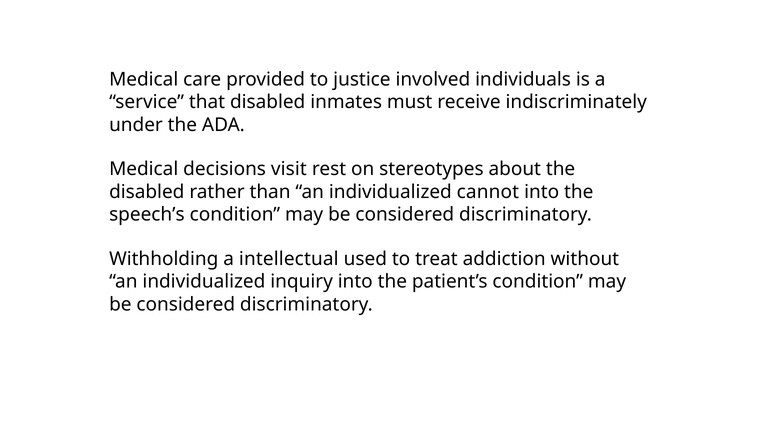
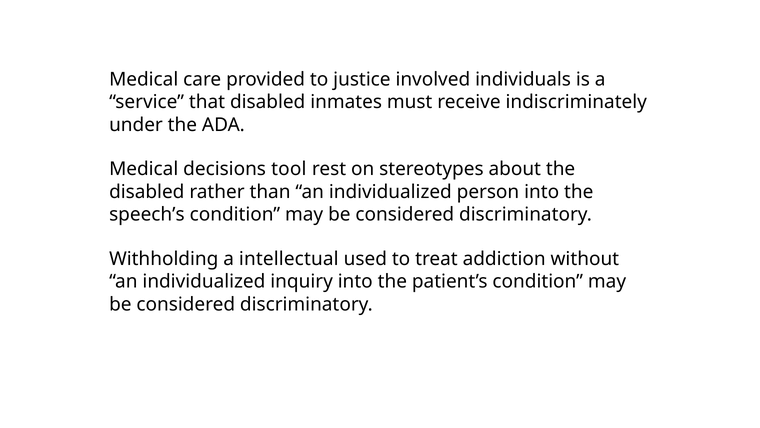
visit: visit -> tool
cannot: cannot -> person
